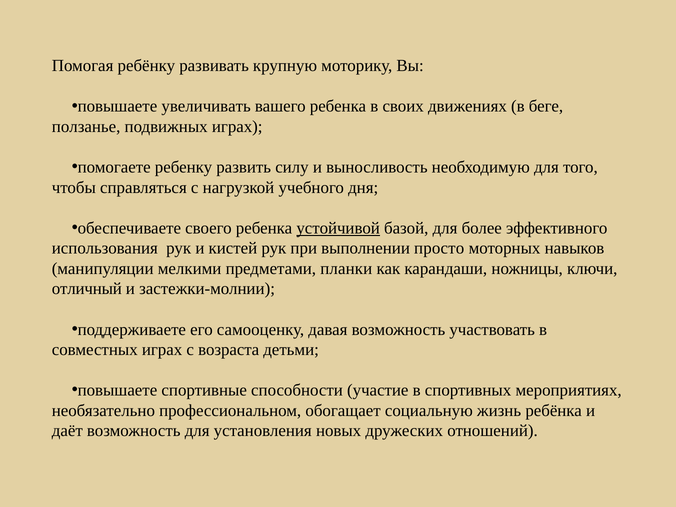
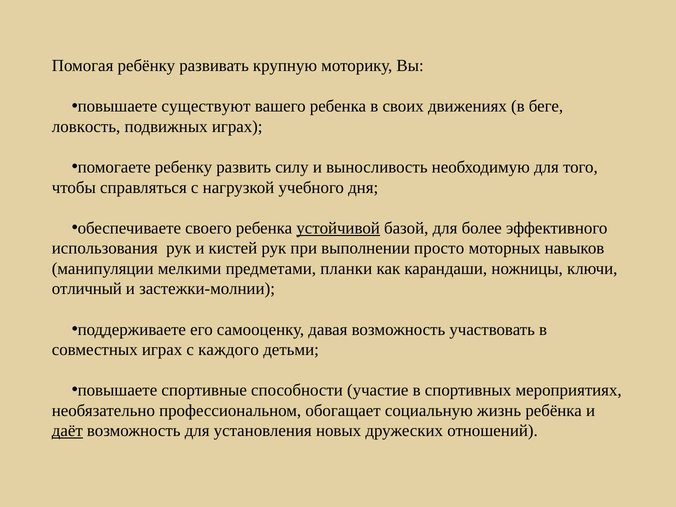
увеличивать: увеличивать -> существуют
ползанье: ползанье -> ловкость
возраста: возраста -> каждого
даёт underline: none -> present
